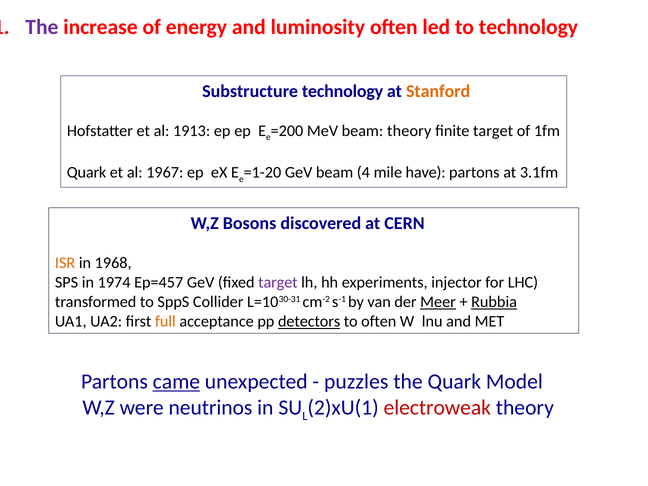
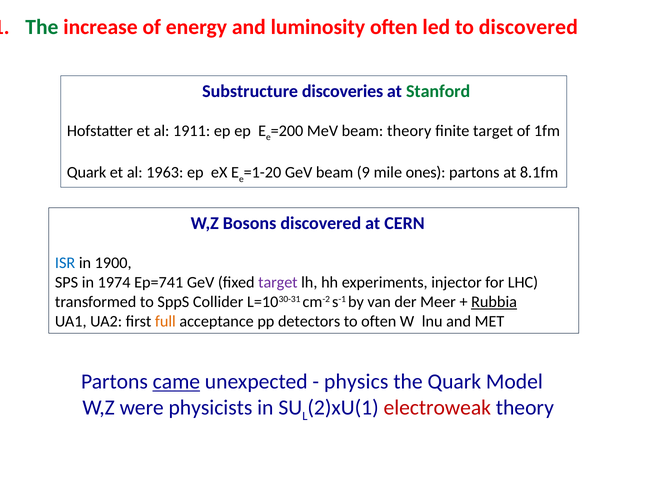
The at (42, 27) colour: purple -> green
to technology: technology -> discovered
Substructure technology: technology -> discoveries
Stanford colour: orange -> green
1913: 1913 -> 1911
1967: 1967 -> 1963
4: 4 -> 9
have: have -> ones
3.1fm: 3.1fm -> 8.1fm
ISR colour: orange -> blue
1968: 1968 -> 1900
Ep=457: Ep=457 -> Ep=741
Meer underline: present -> none
detectors underline: present -> none
puzzles: puzzles -> physics
neutrinos: neutrinos -> physicists
